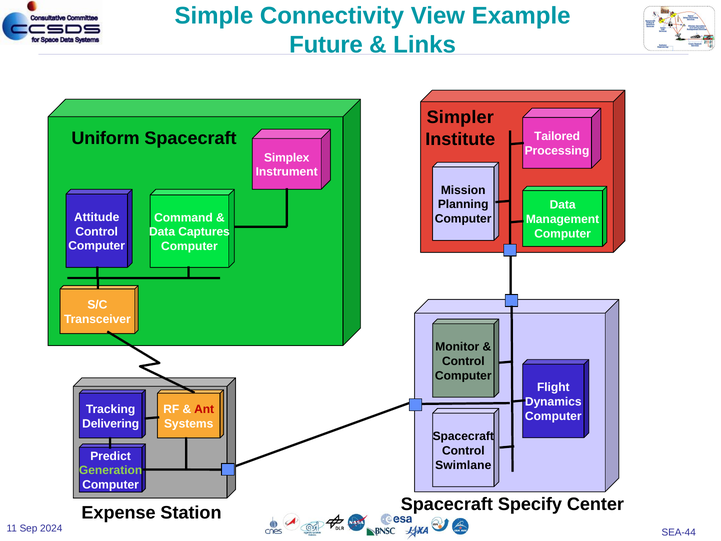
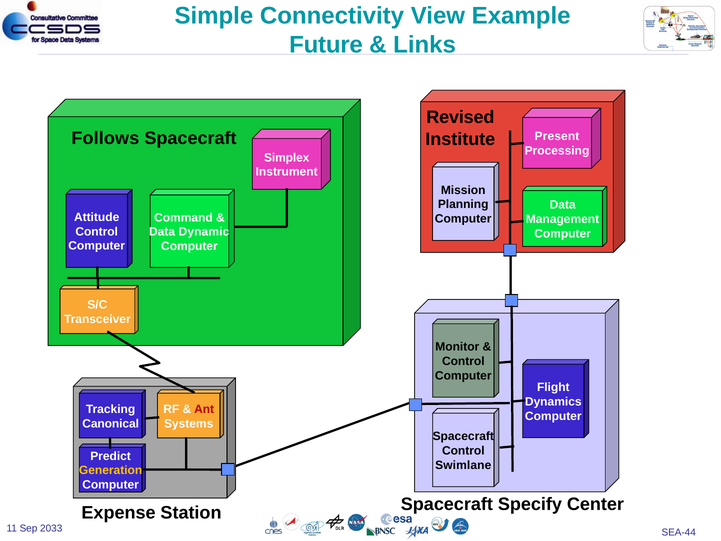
Simpler: Simpler -> Revised
Uniform: Uniform -> Follows
Tailored: Tailored -> Present
Captures: Captures -> Dynamic
Delivering: Delivering -> Canonical
Generation colour: light green -> yellow
2024: 2024 -> 2033
